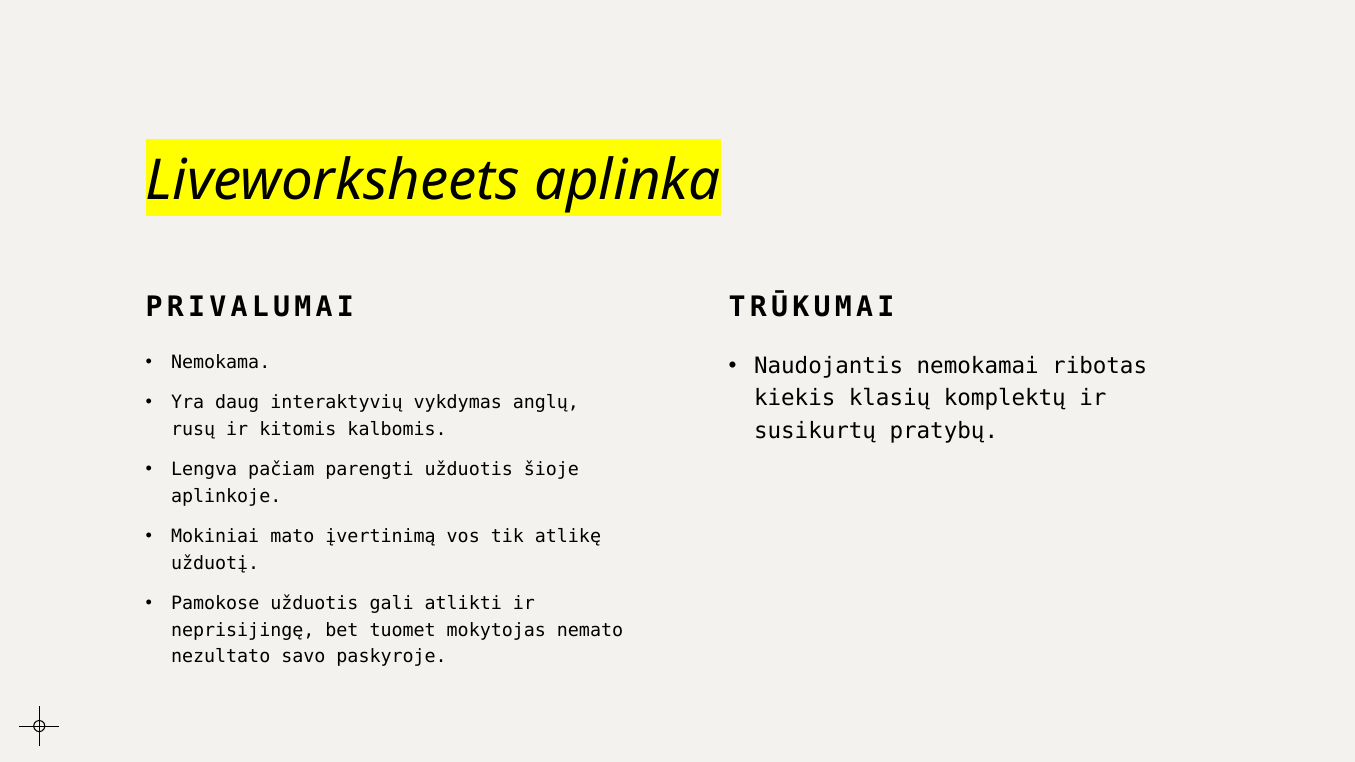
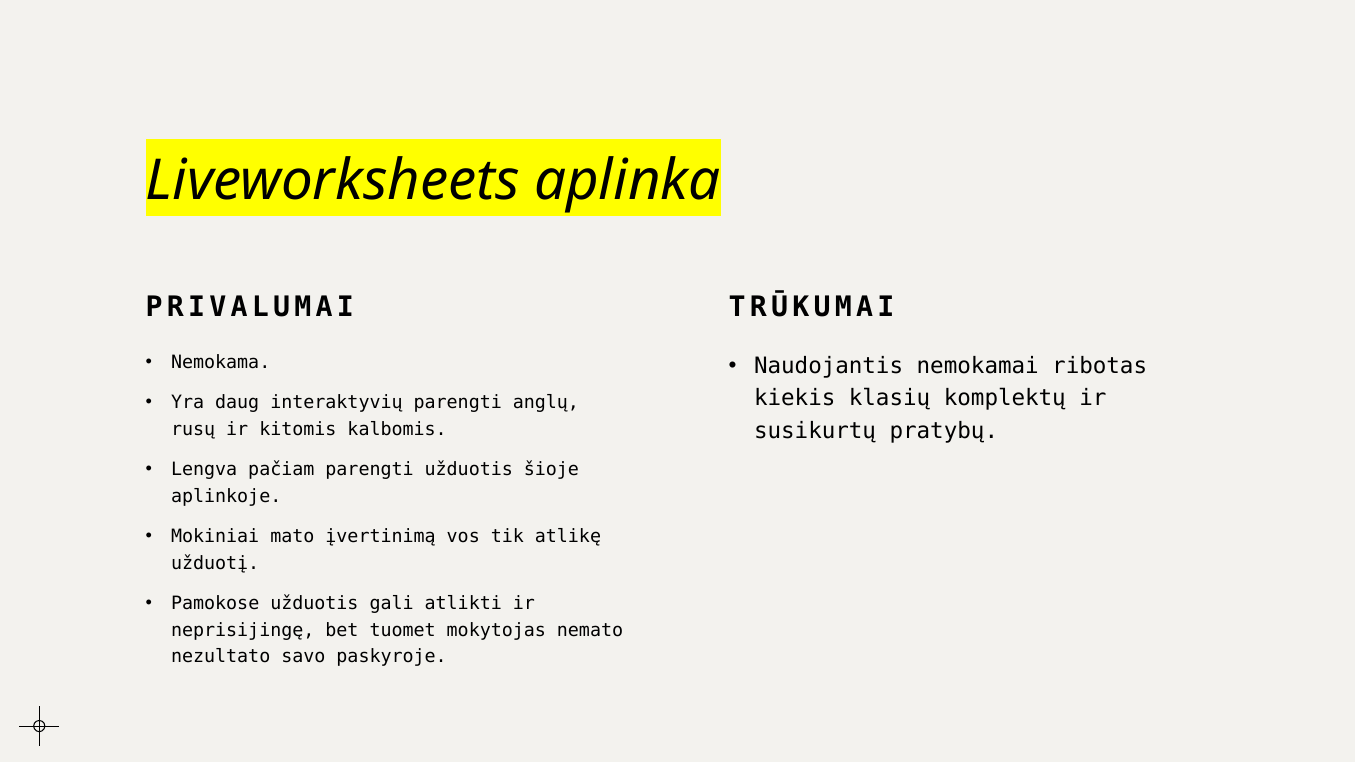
interaktyvių vykdymas: vykdymas -> parengti
